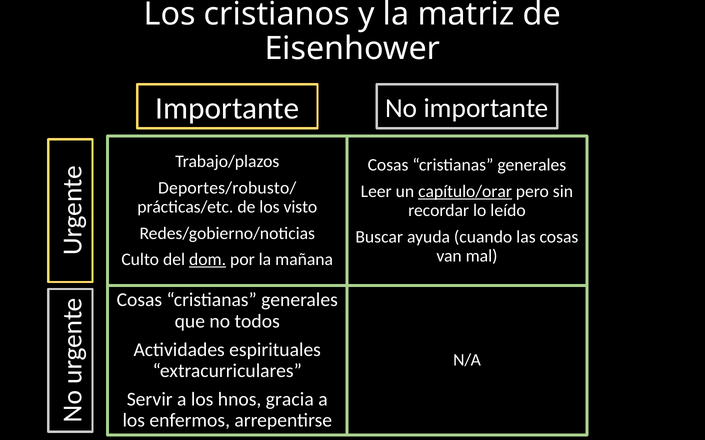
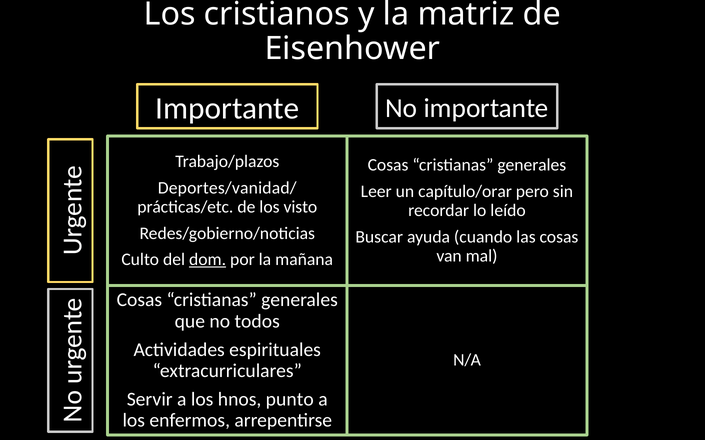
Deportes/robusto/: Deportes/robusto/ -> Deportes/vanidad/
capítulo/orar underline: present -> none
gracia: gracia -> punto
